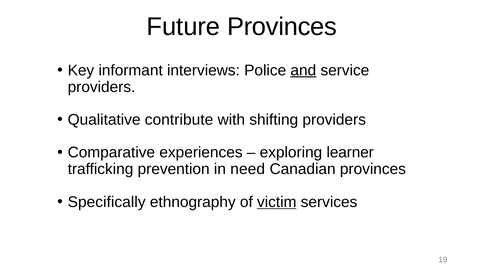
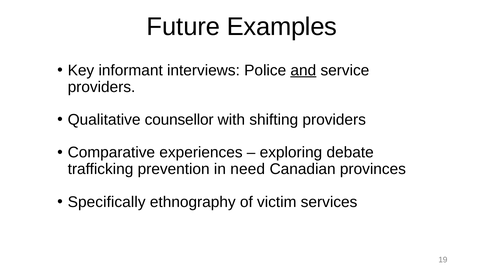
Future Provinces: Provinces -> Examples
contribute: contribute -> counsellor
learner: learner -> debate
victim underline: present -> none
